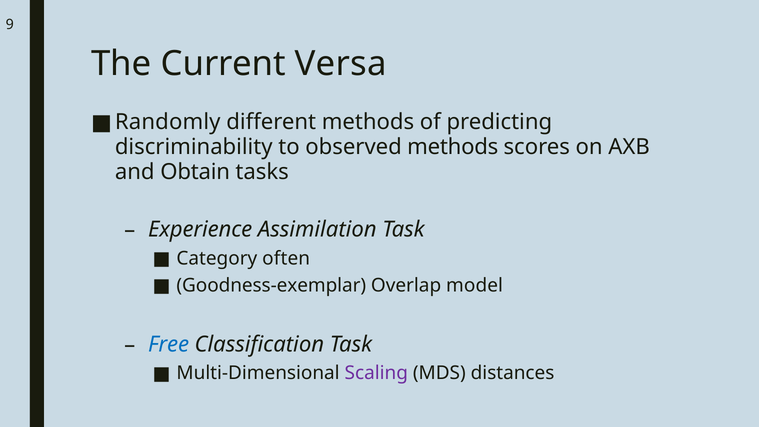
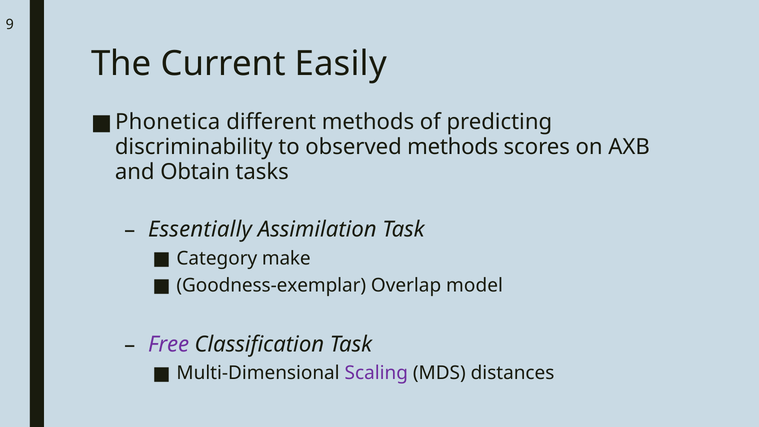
Versa: Versa -> Easily
Randomly: Randomly -> Phonetica
Experience: Experience -> Essentially
often: often -> make
Free colour: blue -> purple
